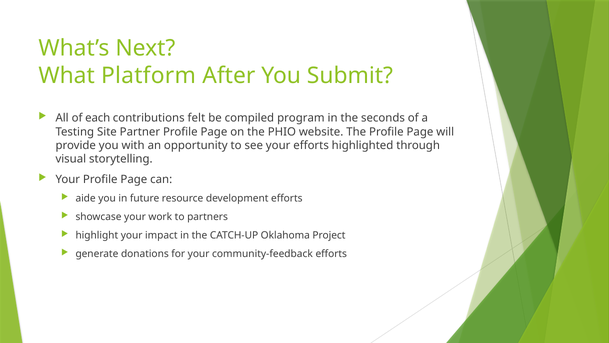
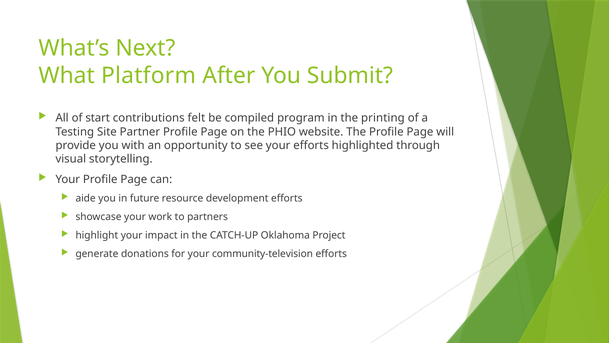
each: each -> start
seconds: seconds -> printing
community-feedback: community-feedback -> community-television
